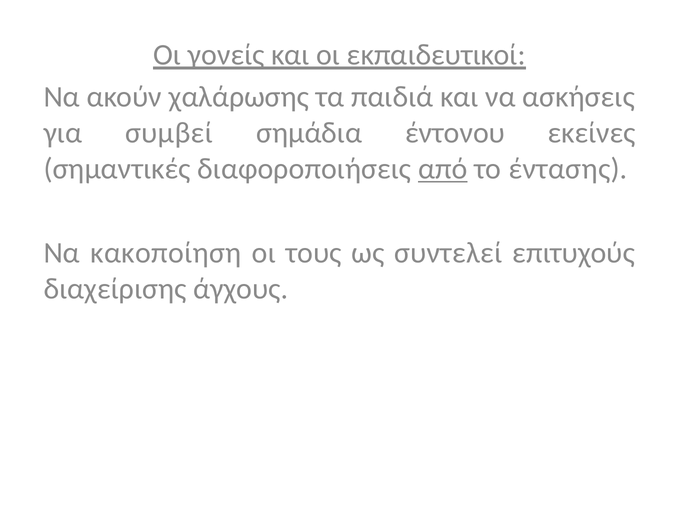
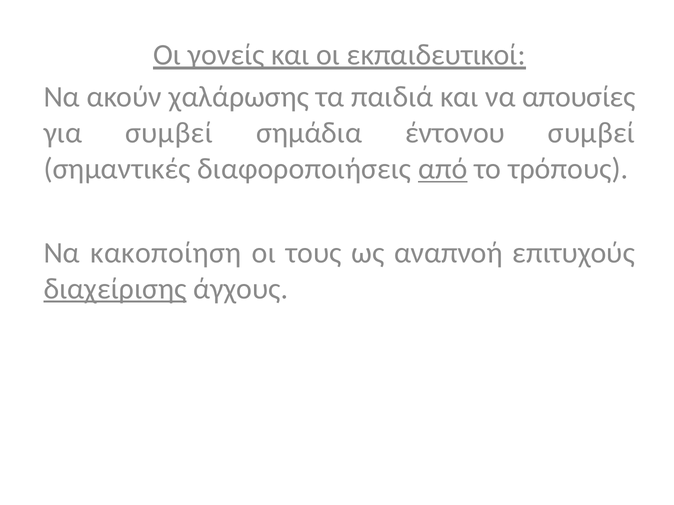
ασκήσεις: ασκήσεις -> απουσίες
έντονου εκείνες: εκείνες -> συμβεί
έντασης: έντασης -> τρόπους
συντελεί: συντελεί -> αναπνοή
διαχείρισης underline: none -> present
